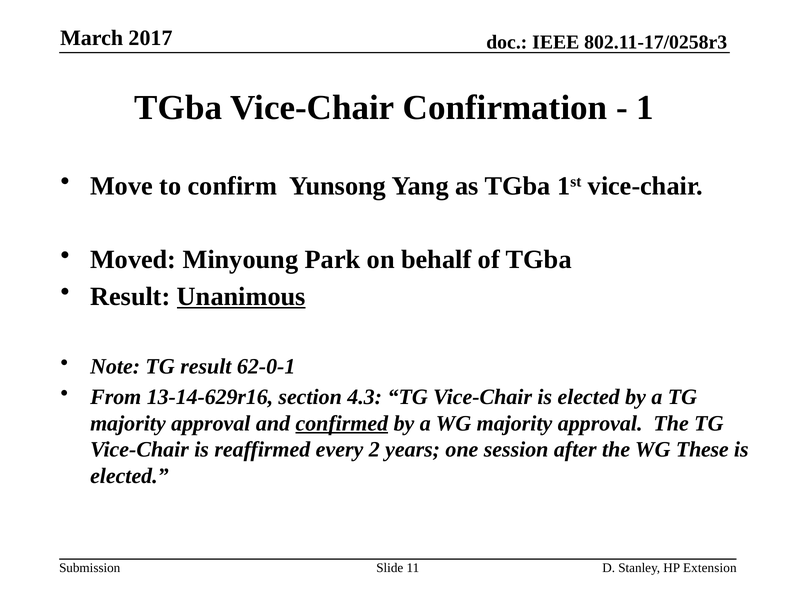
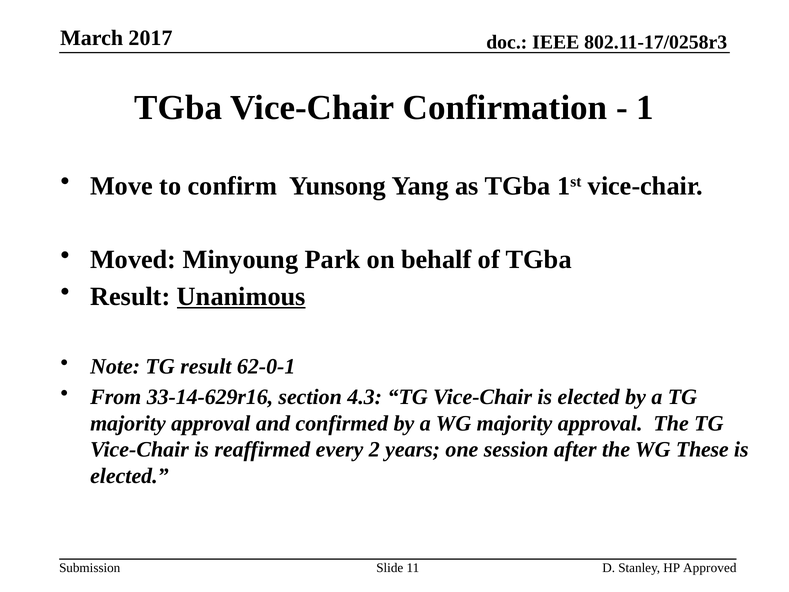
13-14-629r16: 13-14-629r16 -> 33-14-629r16
confirmed underline: present -> none
Extension: Extension -> Approved
